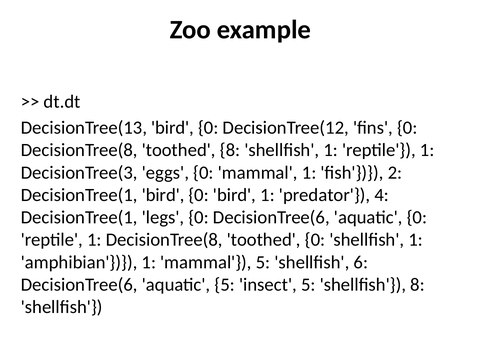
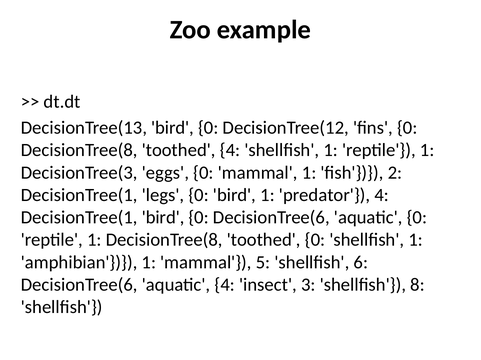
toothed 8: 8 -> 4
DecisionTree(1 bird: bird -> legs
DecisionTree(1 legs: legs -> bird
aquatic 5: 5 -> 4
insect 5: 5 -> 3
